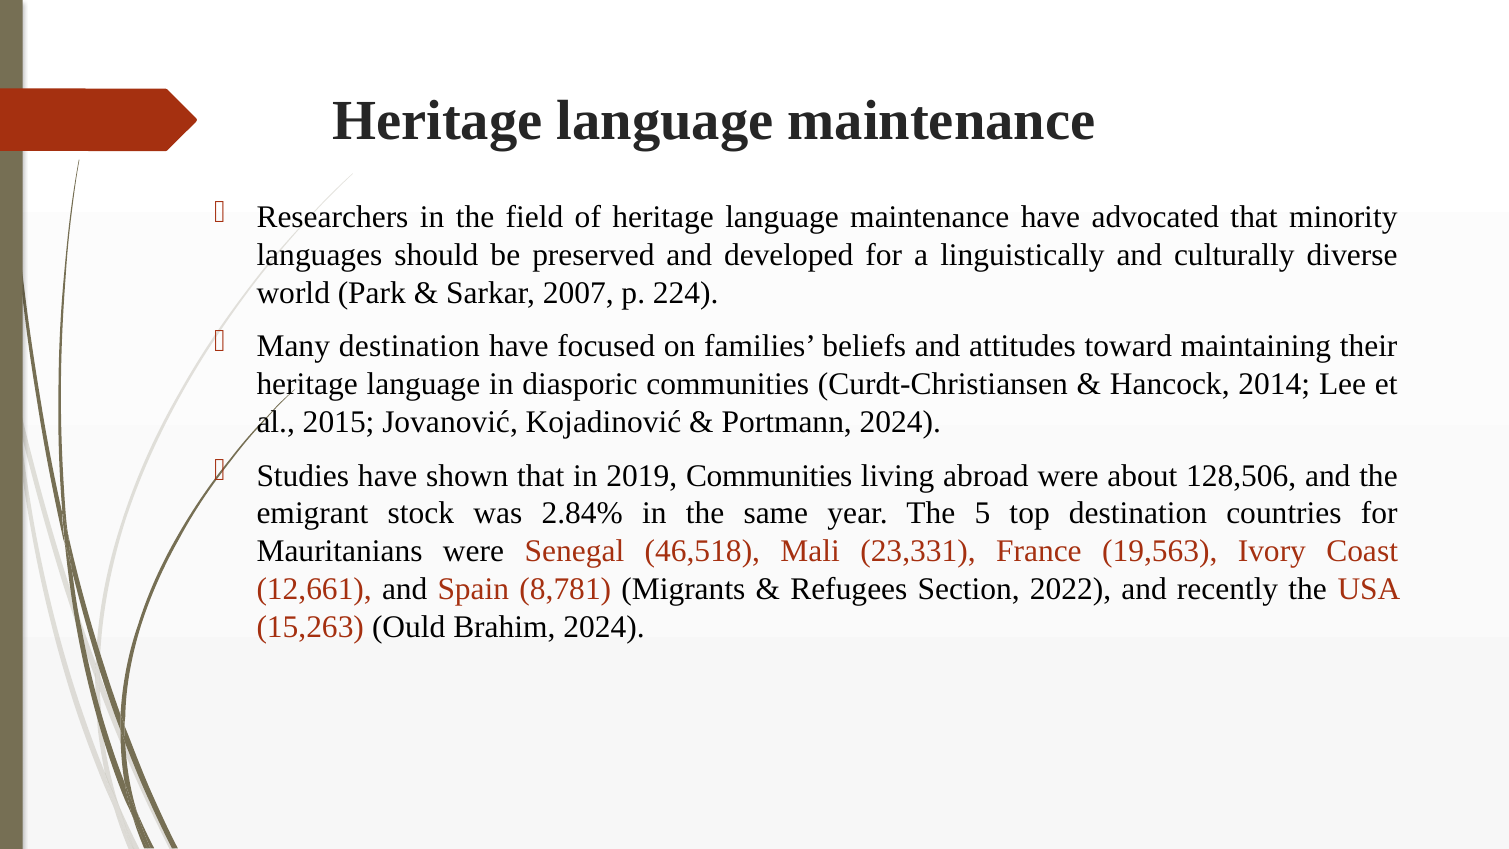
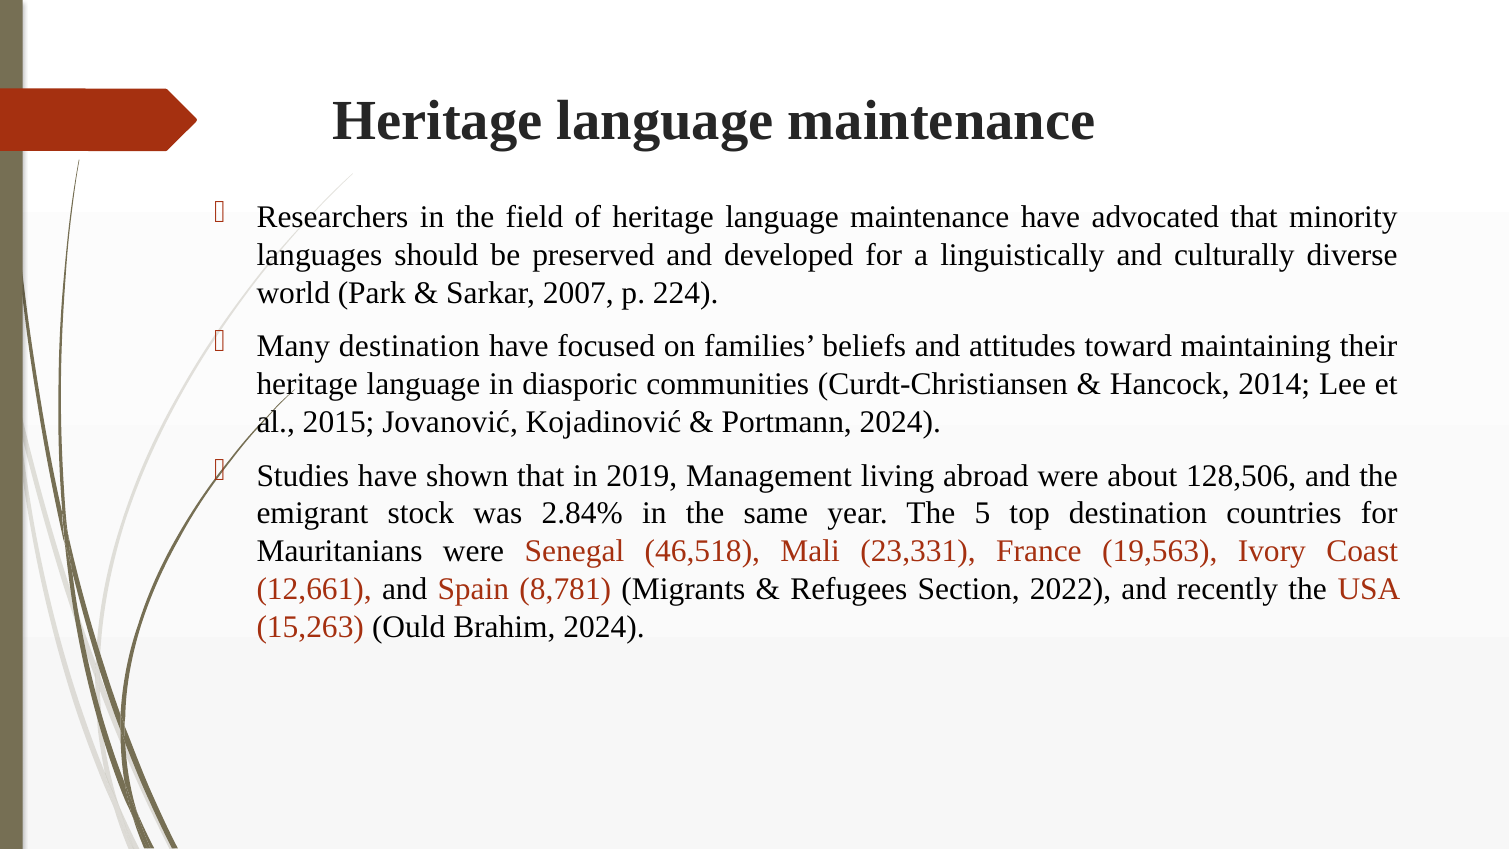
2019 Communities: Communities -> Management
